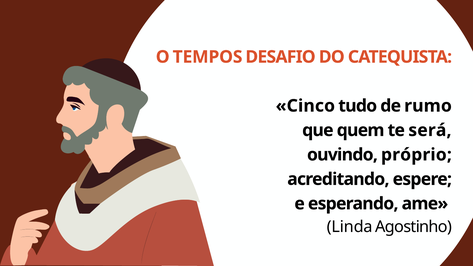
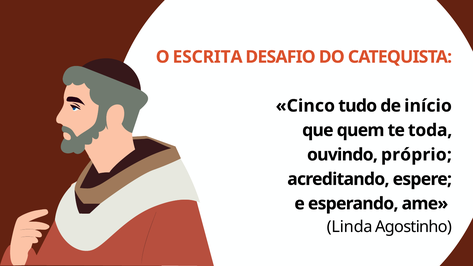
TEMPOS: TEMPOS -> ESCRITA
rumo: rumo -> início
será: será -> toda
